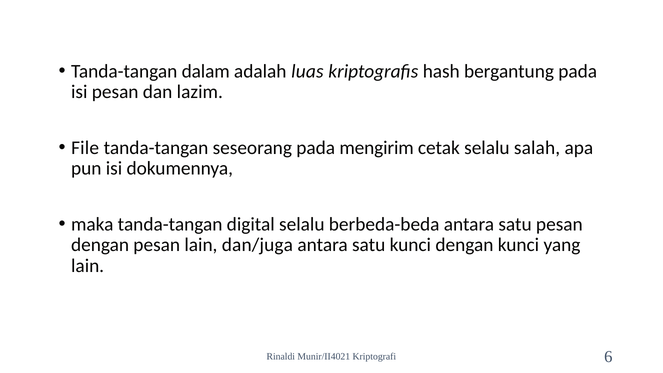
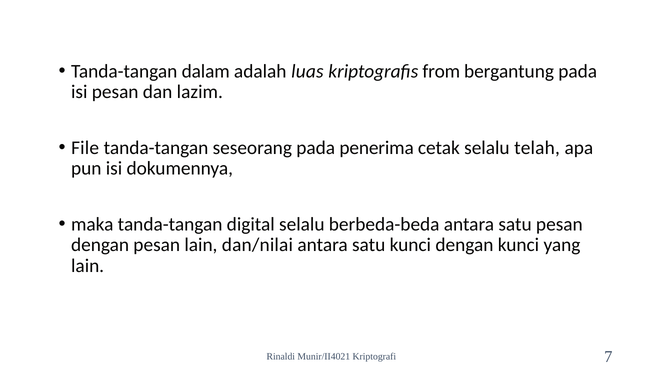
hash: hash -> from
mengirim: mengirim -> penerima
salah: salah -> telah
dan/juga: dan/juga -> dan/nilai
6: 6 -> 7
